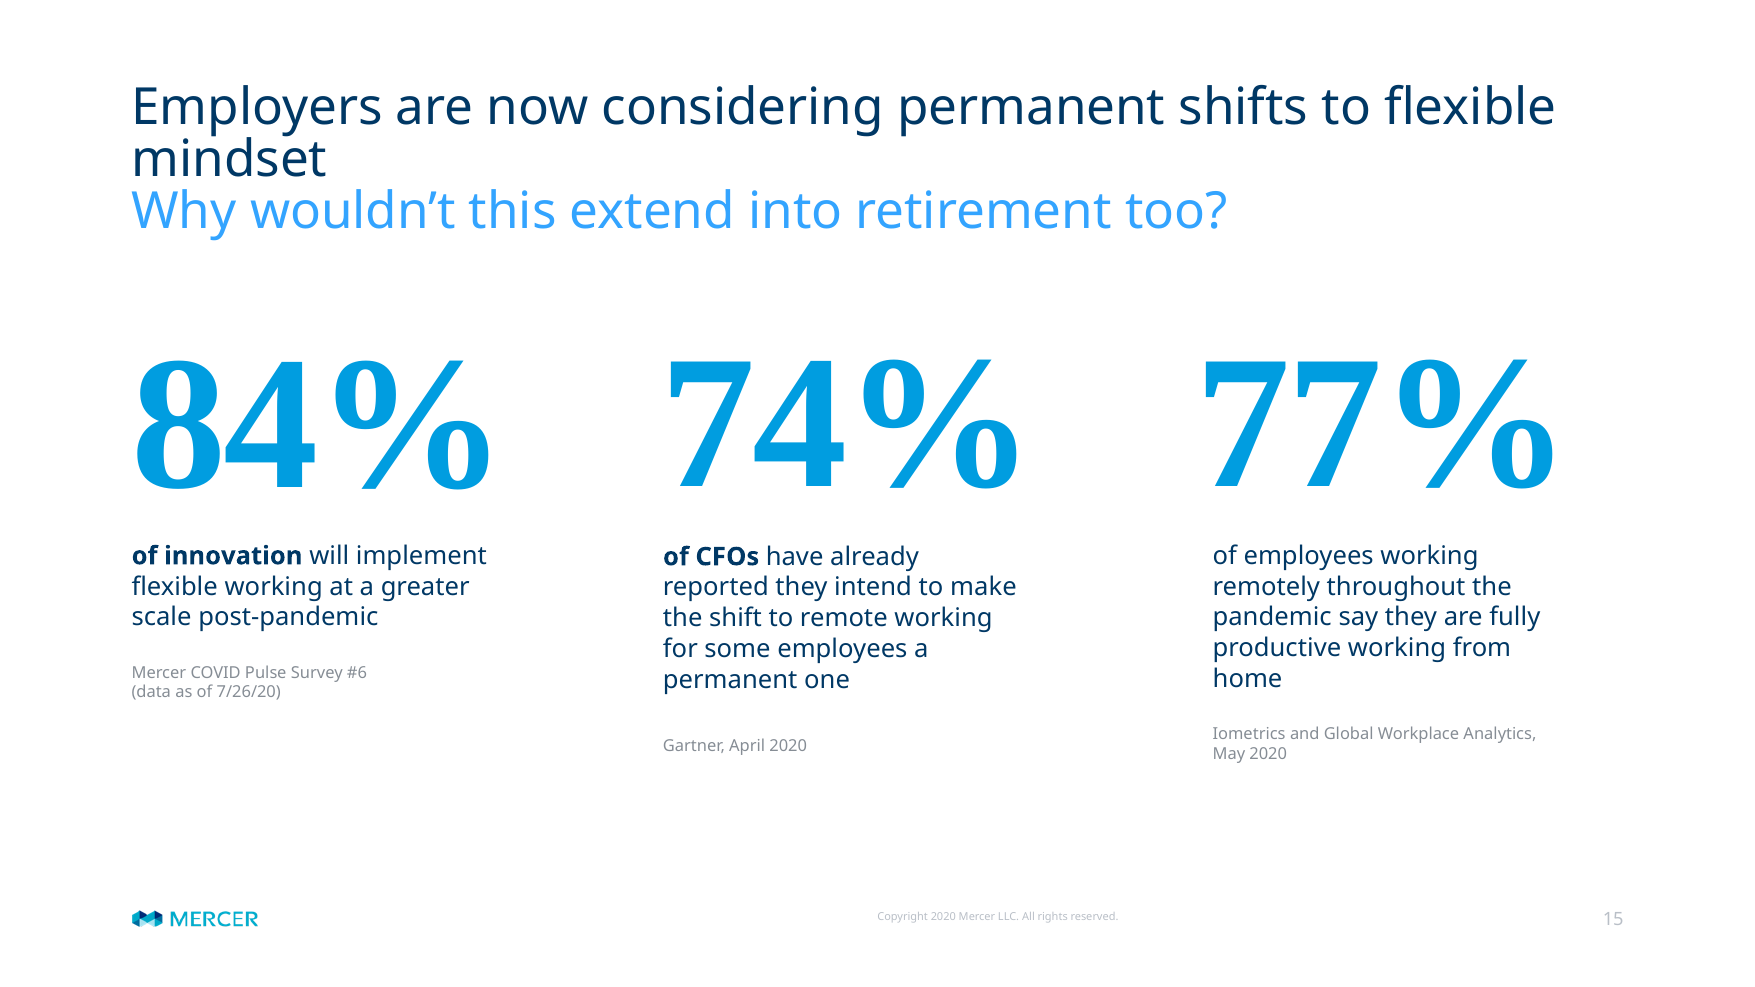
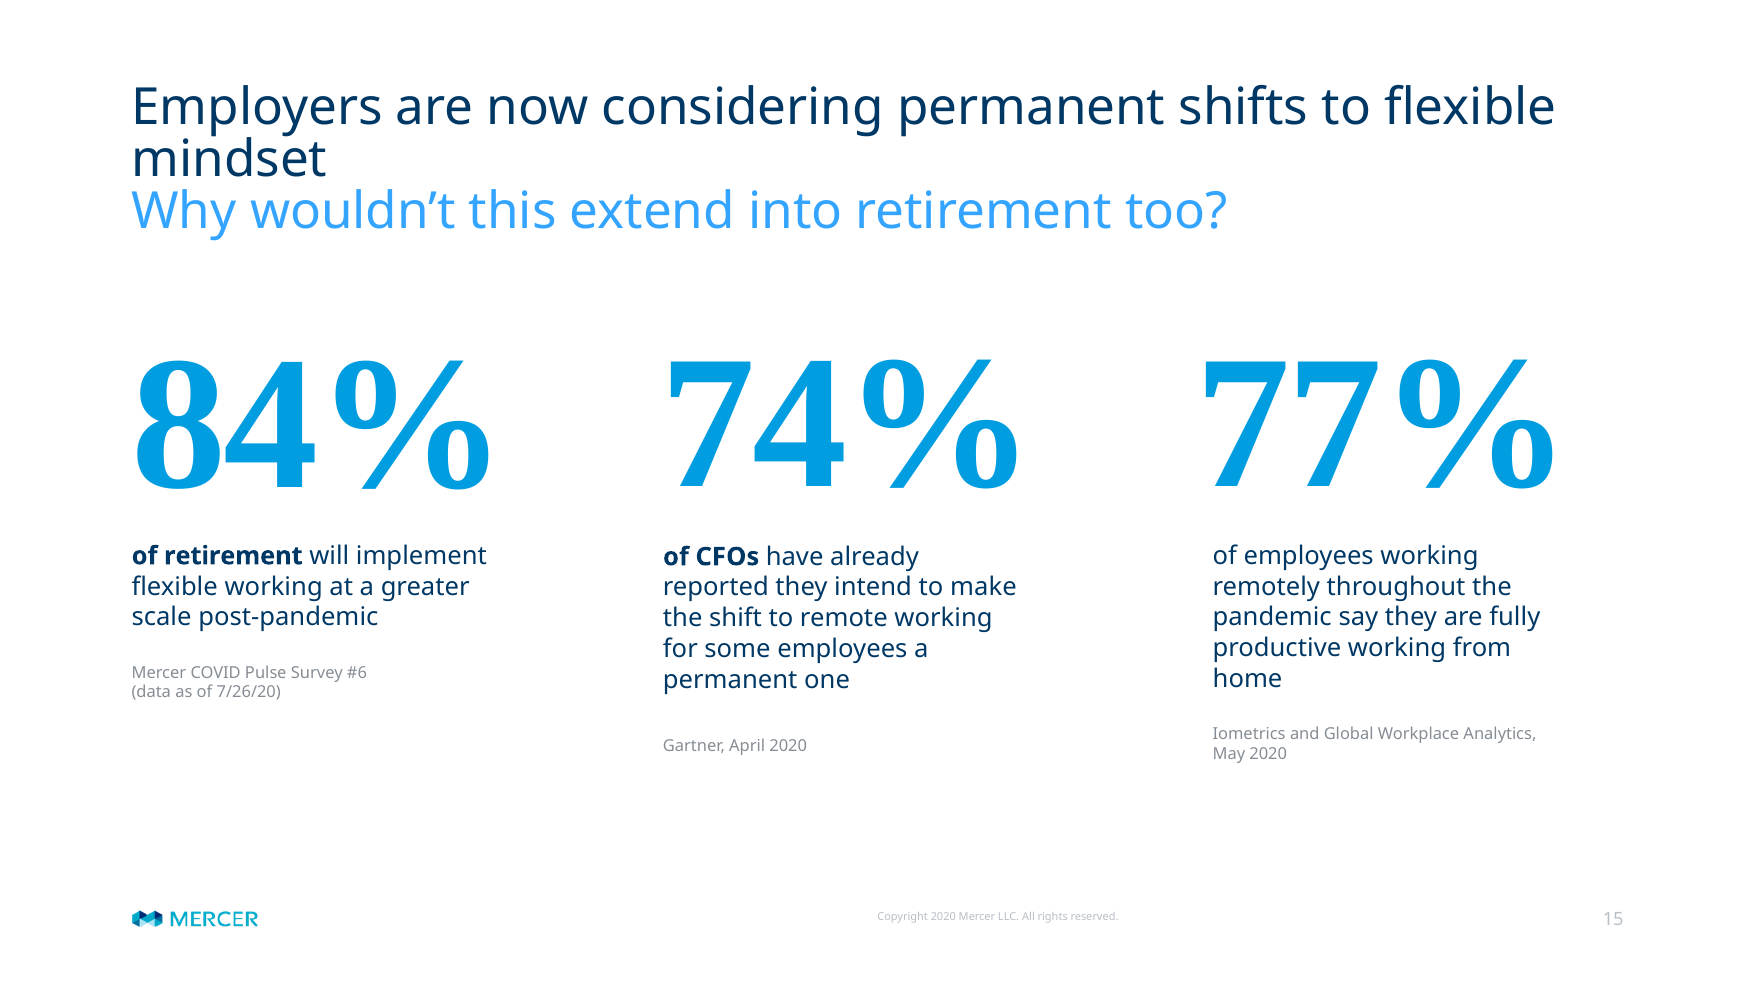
of innovation: innovation -> retirement
